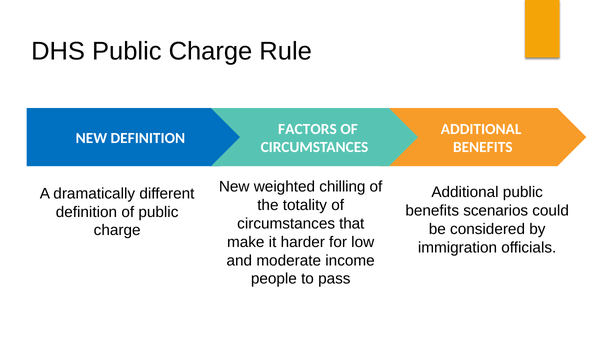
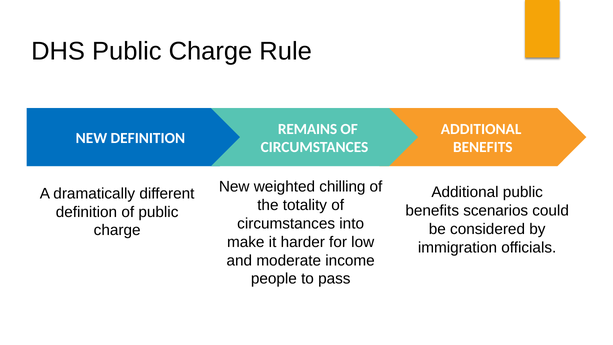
FACTORS: FACTORS -> REMAINS
that: that -> into
